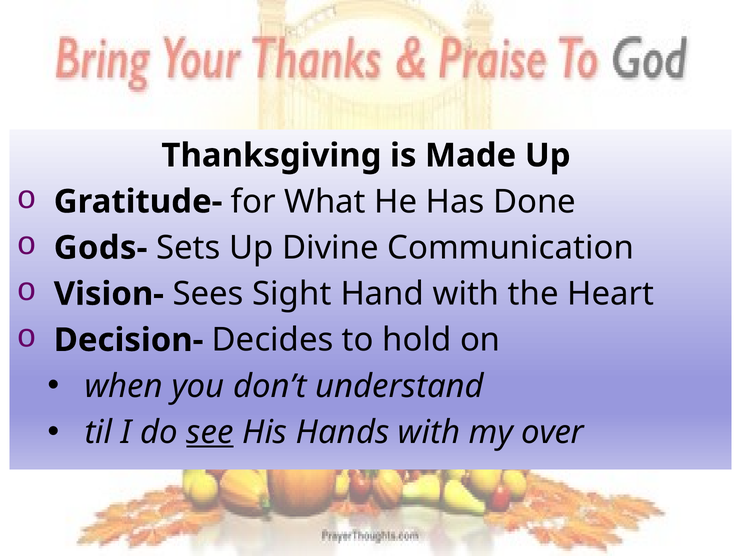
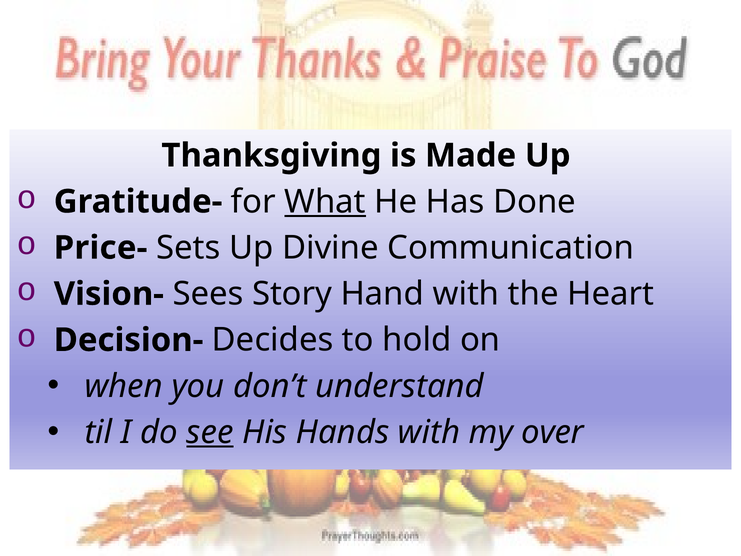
What underline: none -> present
Gods-: Gods- -> Price-
Sight: Sight -> Story
